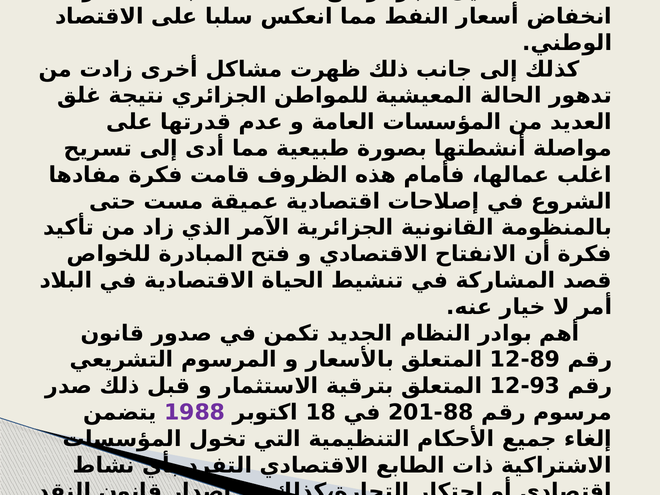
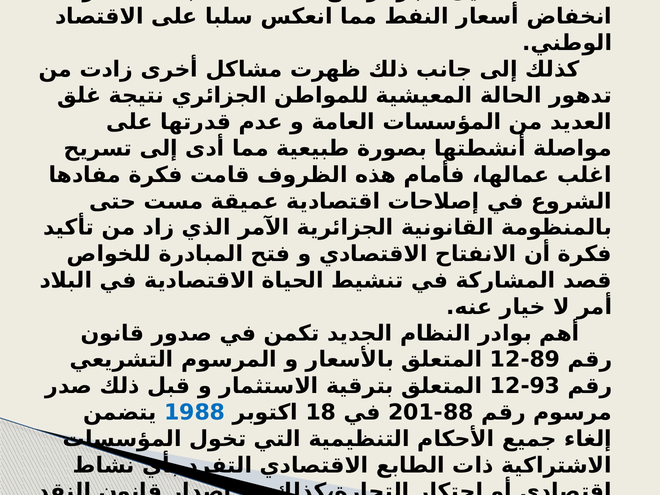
1988 colour: purple -> blue
